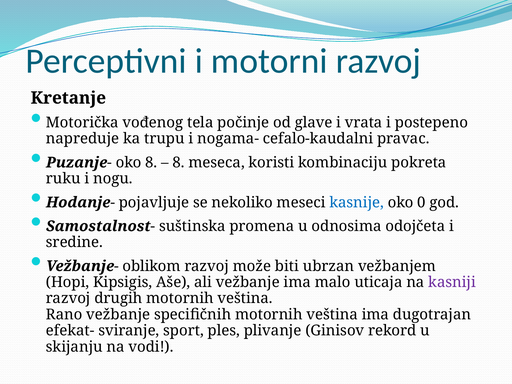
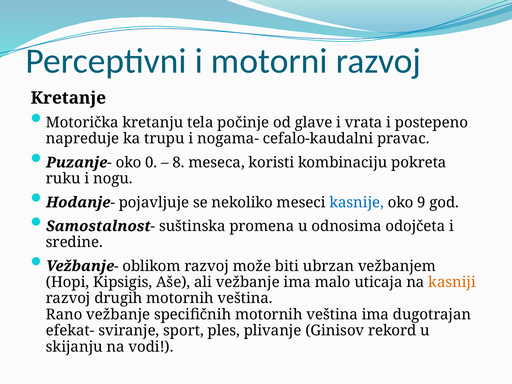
vođenog: vođenog -> kretanju
oko 8: 8 -> 0
0: 0 -> 9
kasniji colour: purple -> orange
